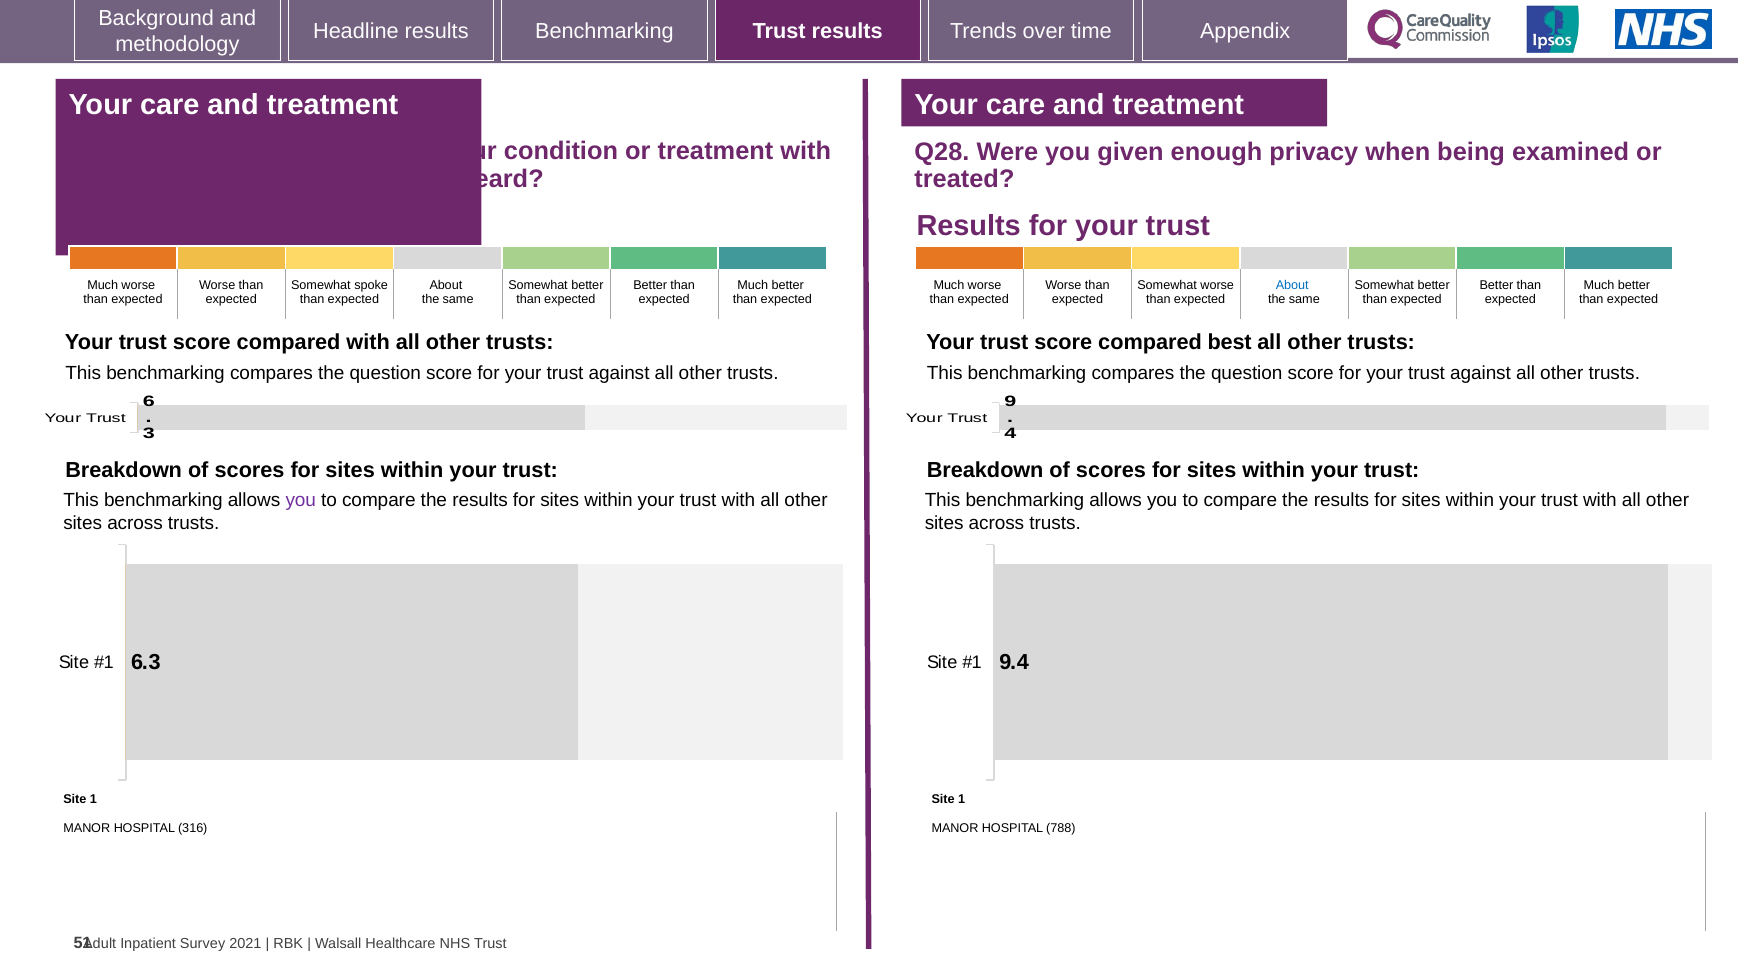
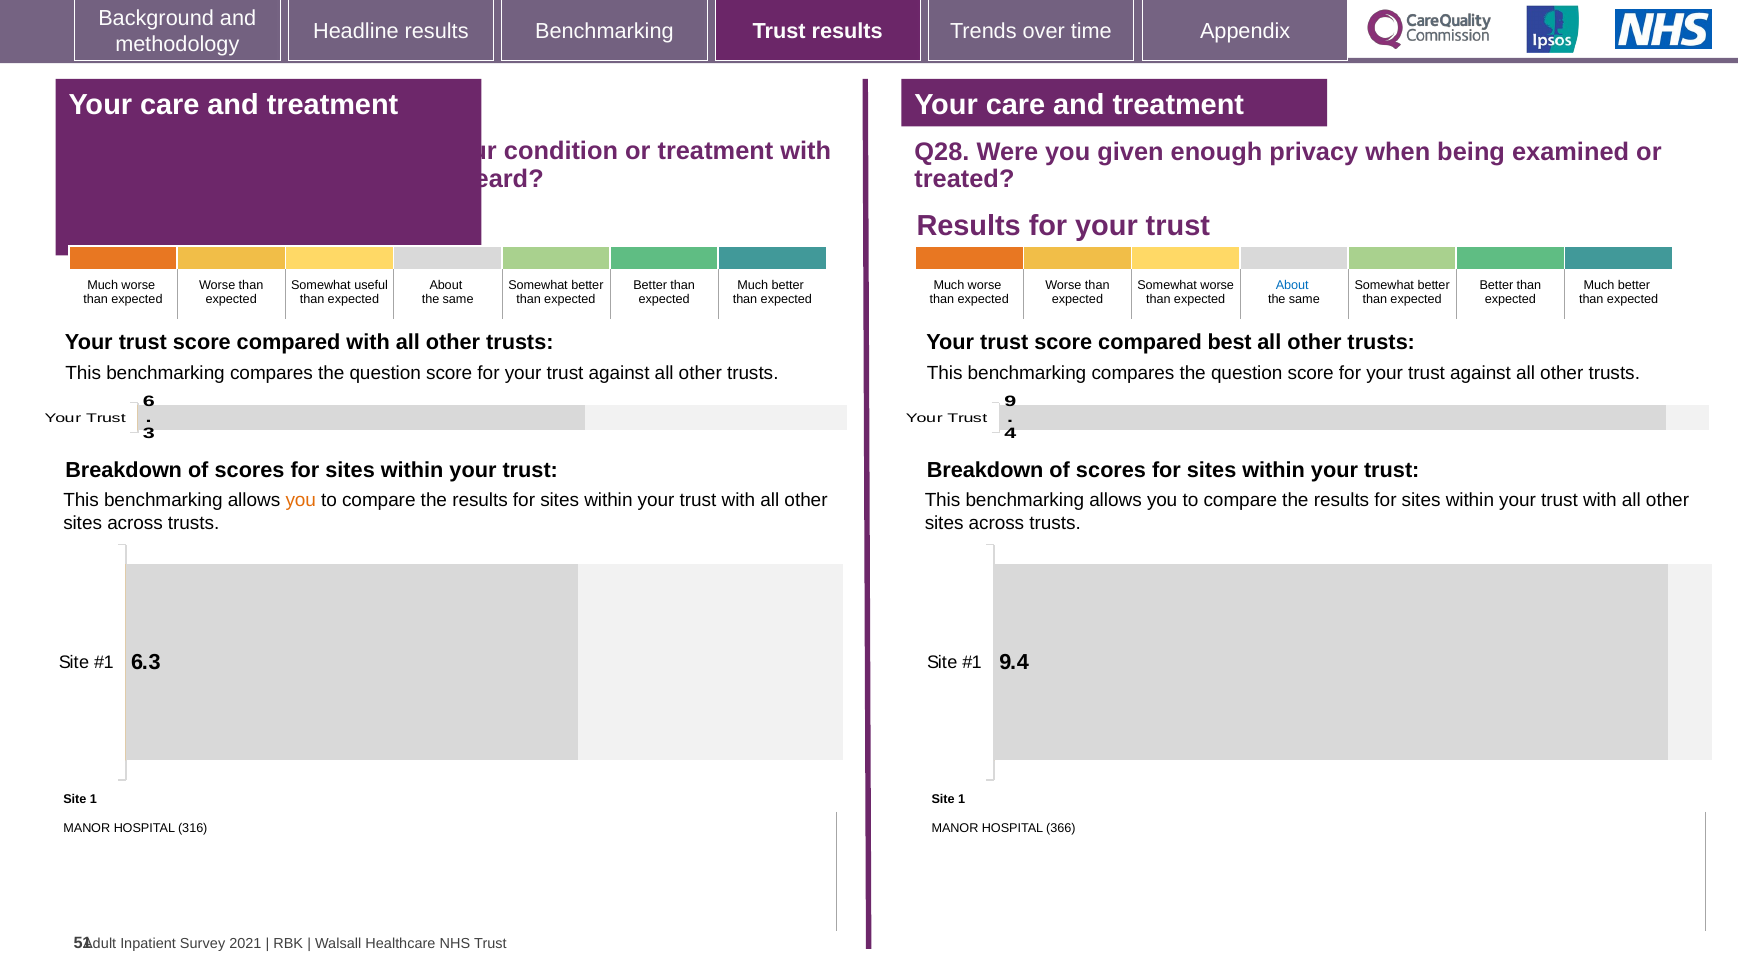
spoke: spoke -> useful
you at (301, 500) colour: purple -> orange
788: 788 -> 366
